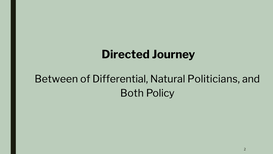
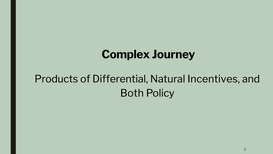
Directed: Directed -> Complex
Between: Between -> Products
Politicians: Politicians -> Incentives
